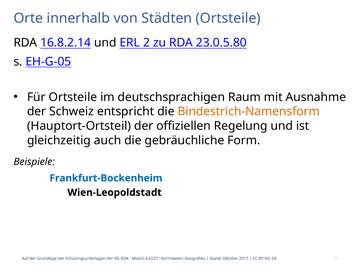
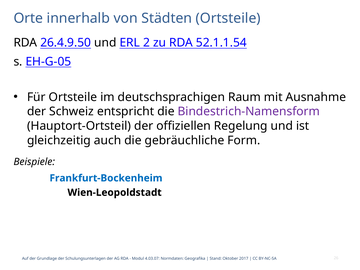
16.8.2.14: 16.8.2.14 -> 26.4.9.50
23.0.5.80: 23.0.5.80 -> 52.1.1.54
Bindestrich-Namensform colour: orange -> purple
